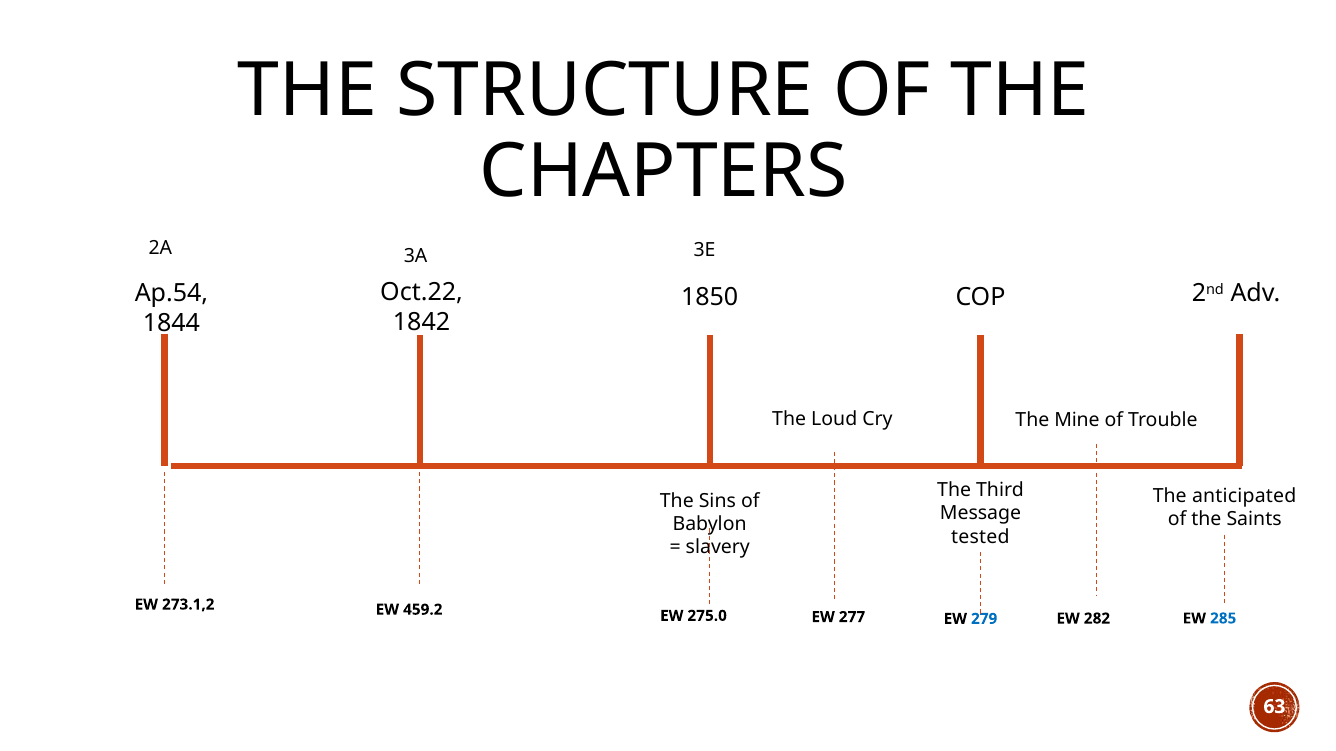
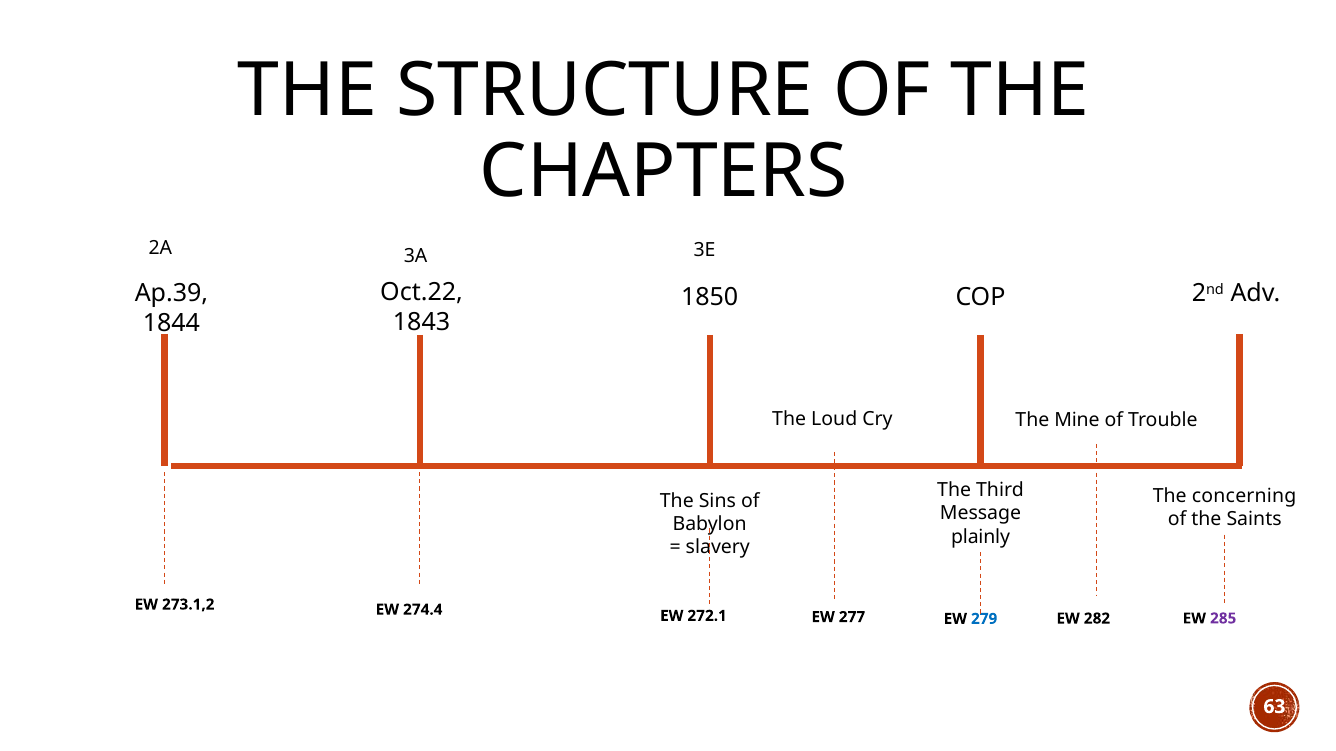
Ap.54: Ap.54 -> Ap.39
1842: 1842 -> 1843
anticipated: anticipated -> concerning
tested: tested -> plainly
459.2: 459.2 -> 274.4
275.0: 275.0 -> 272.1
285 colour: blue -> purple
